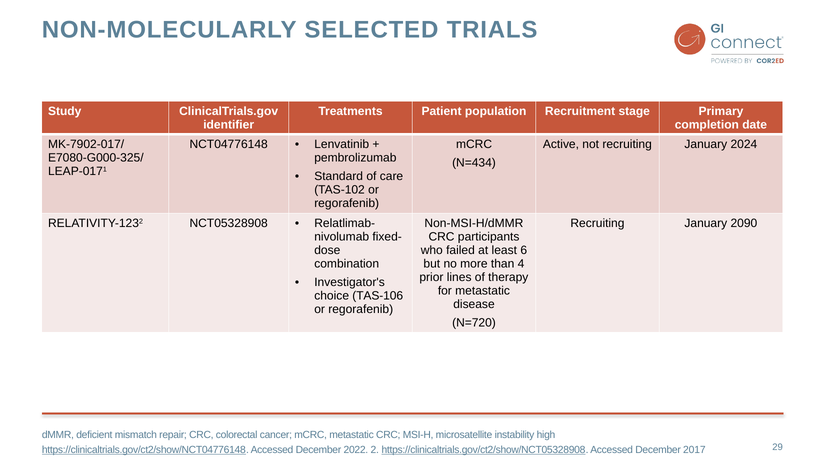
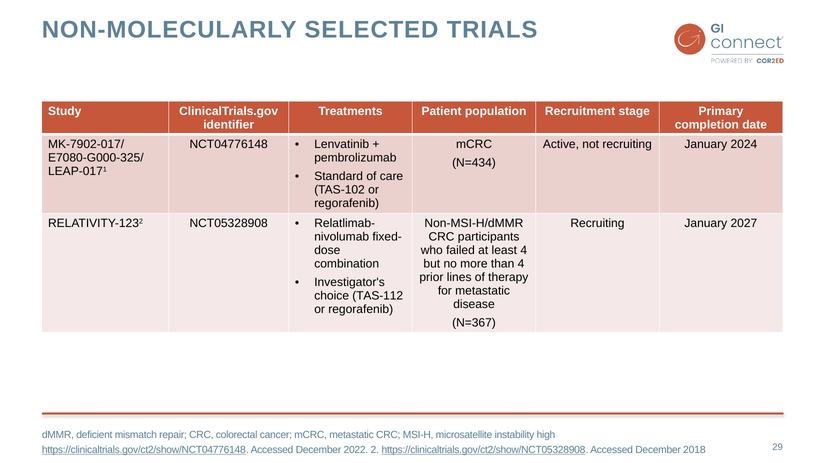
2090: 2090 -> 2027
least 6: 6 -> 4
TAS-106: TAS-106 -> TAS-112
N=720: N=720 -> N=367
2017: 2017 -> 2018
